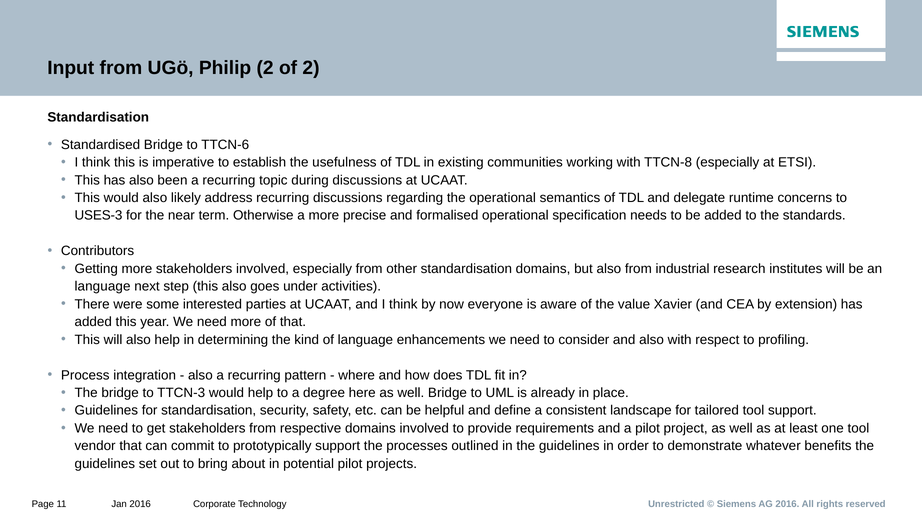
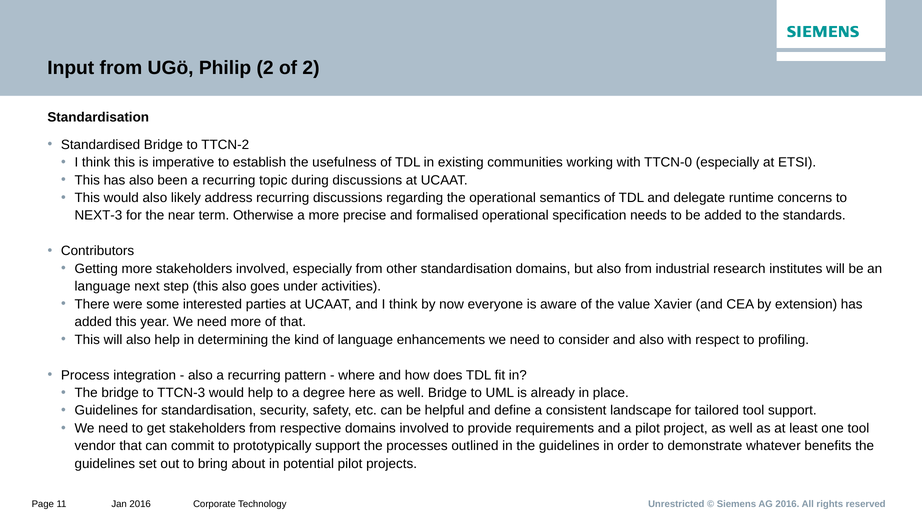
TTCN-6: TTCN-6 -> TTCN-2
TTCN-8: TTCN-8 -> TTCN-0
USES-3: USES-3 -> NEXT-3
